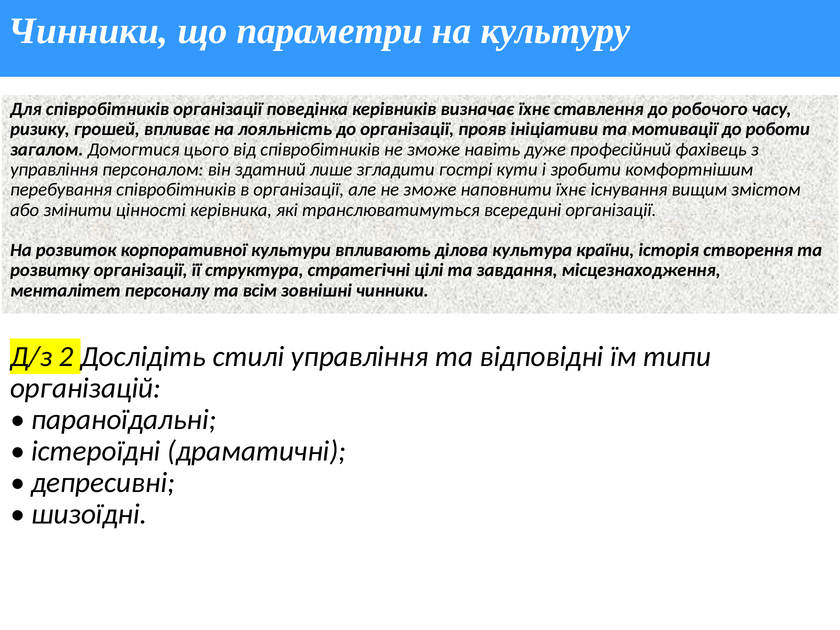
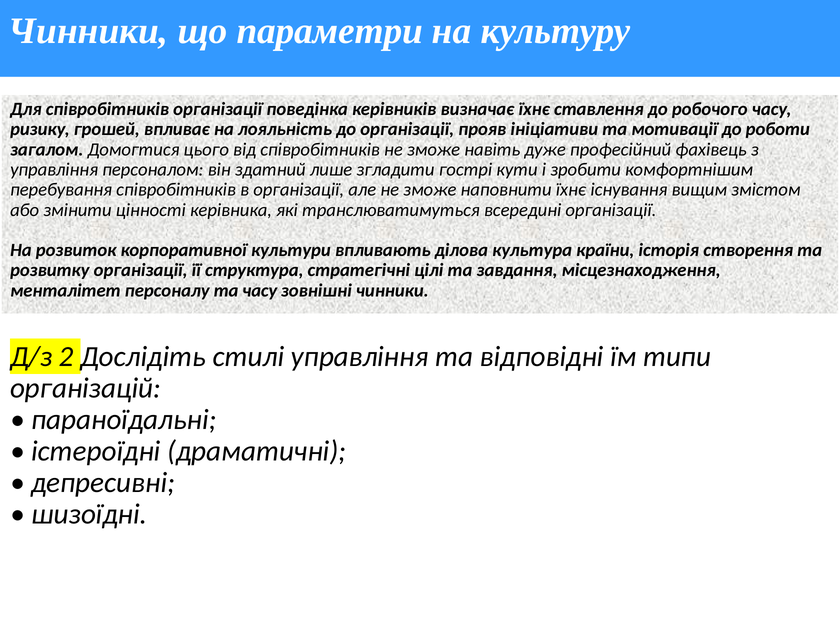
та всім: всім -> часу
